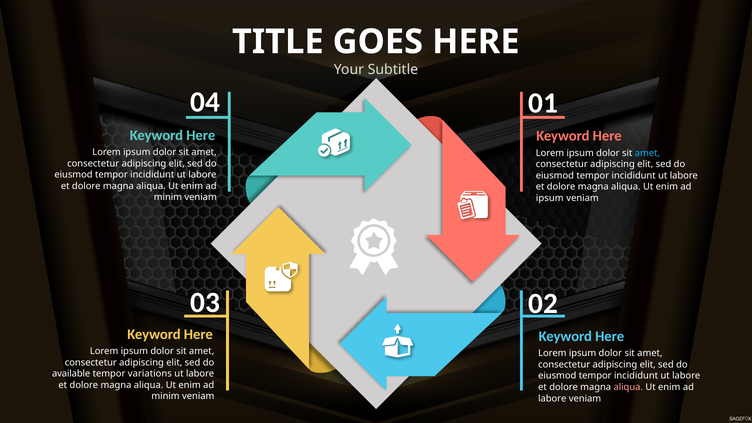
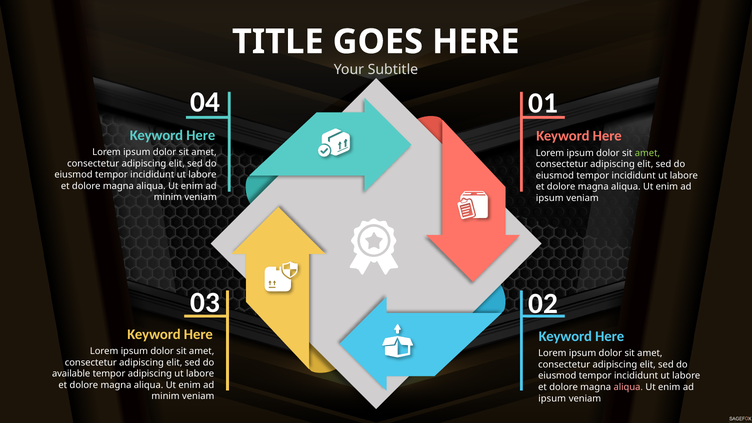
amet at (647, 153) colour: light blue -> light green
tempor variations: variations -> adipiscing
labore at (552, 398): labore -> ipsum
